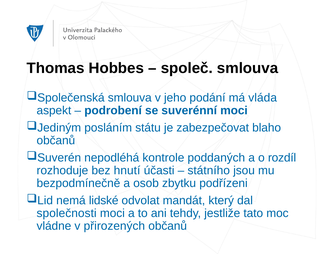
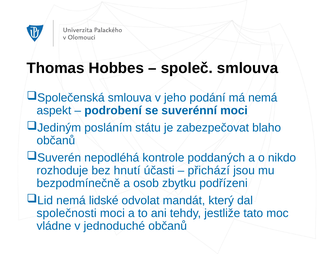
má vláda: vláda -> nemá
rozdíl: rozdíl -> nikdo
státního: státního -> přichází
přirozených: přirozených -> jednoduché
